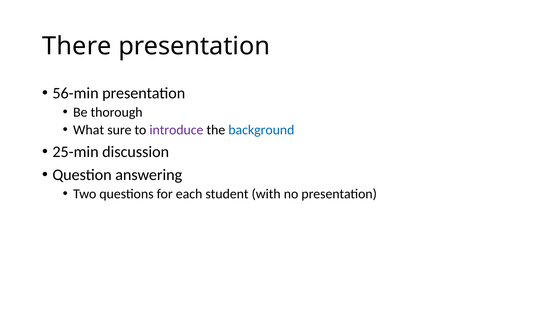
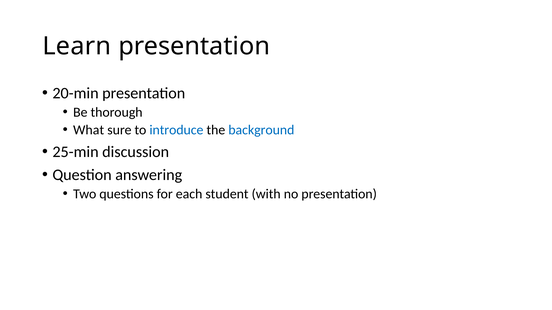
There: There -> Learn
56-min: 56-min -> 20-min
introduce colour: purple -> blue
